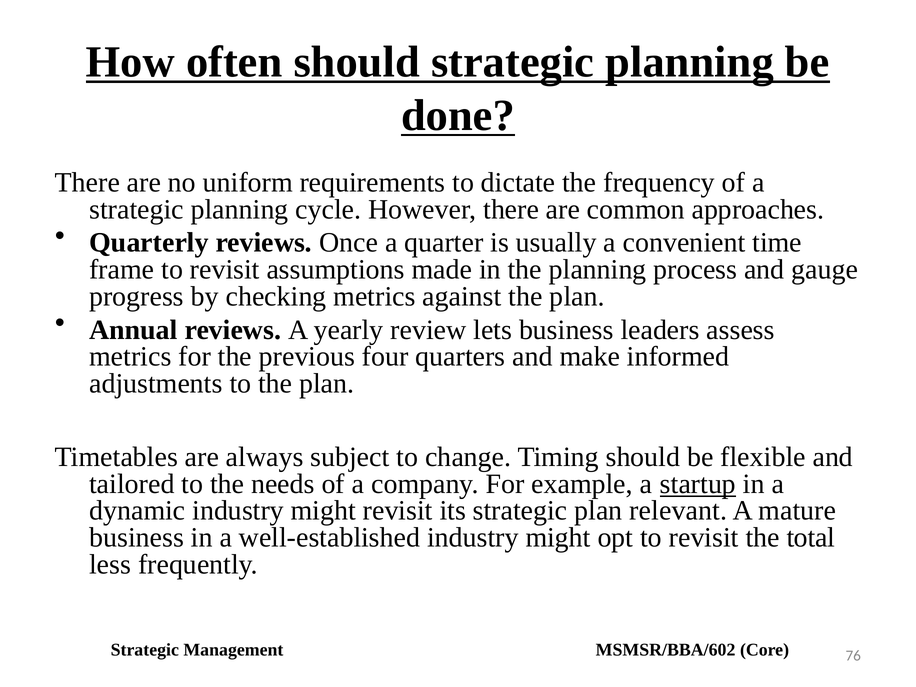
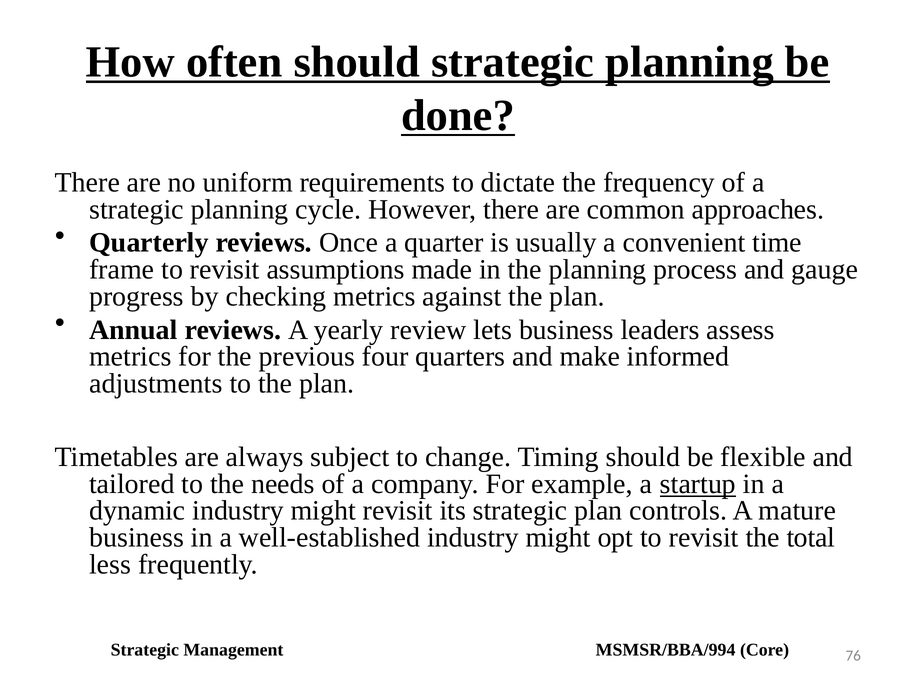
relevant: relevant -> controls
MSMSR/BBA/602: MSMSR/BBA/602 -> MSMSR/BBA/994
